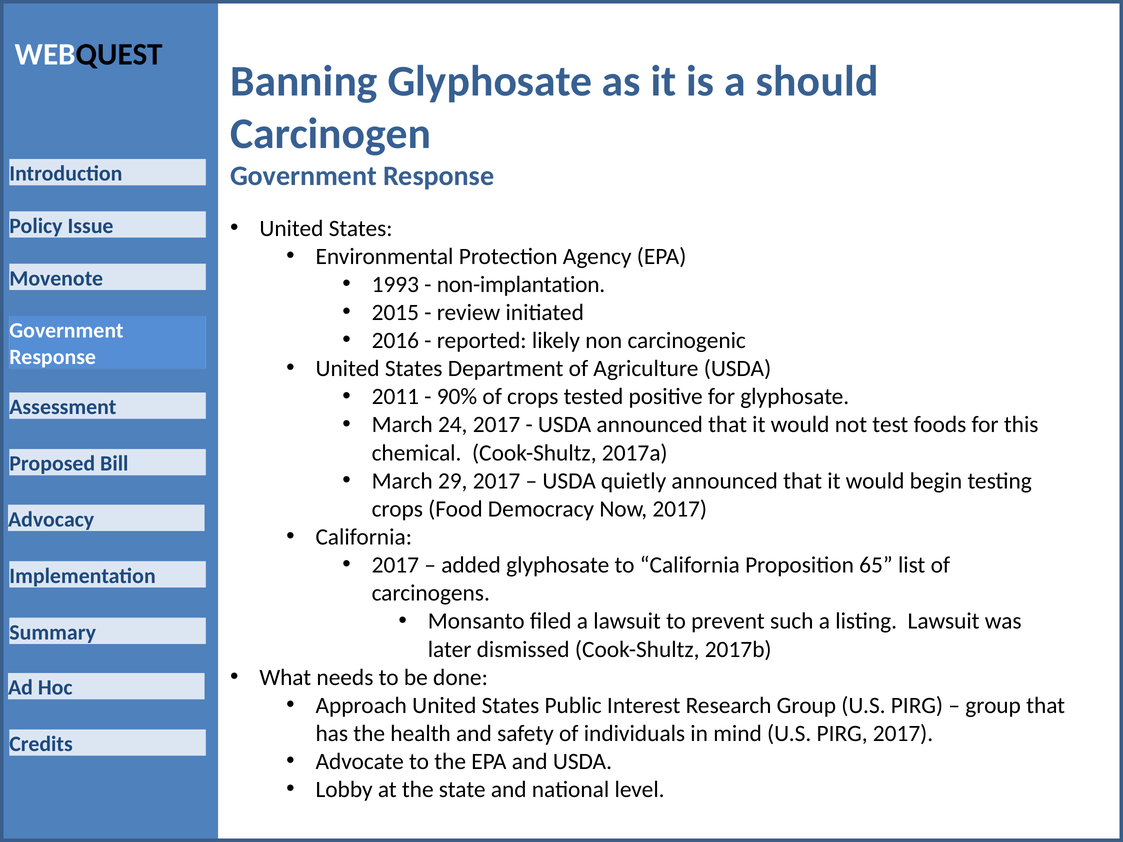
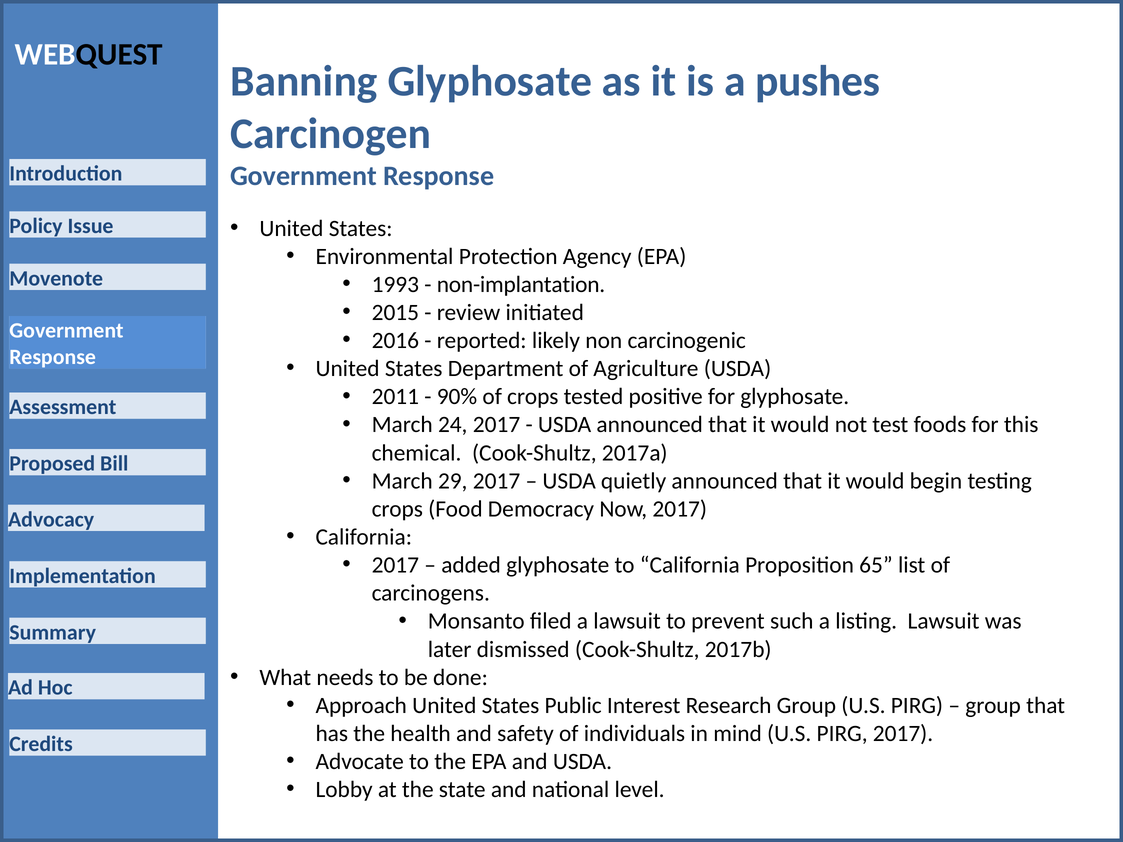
should: should -> pushes
